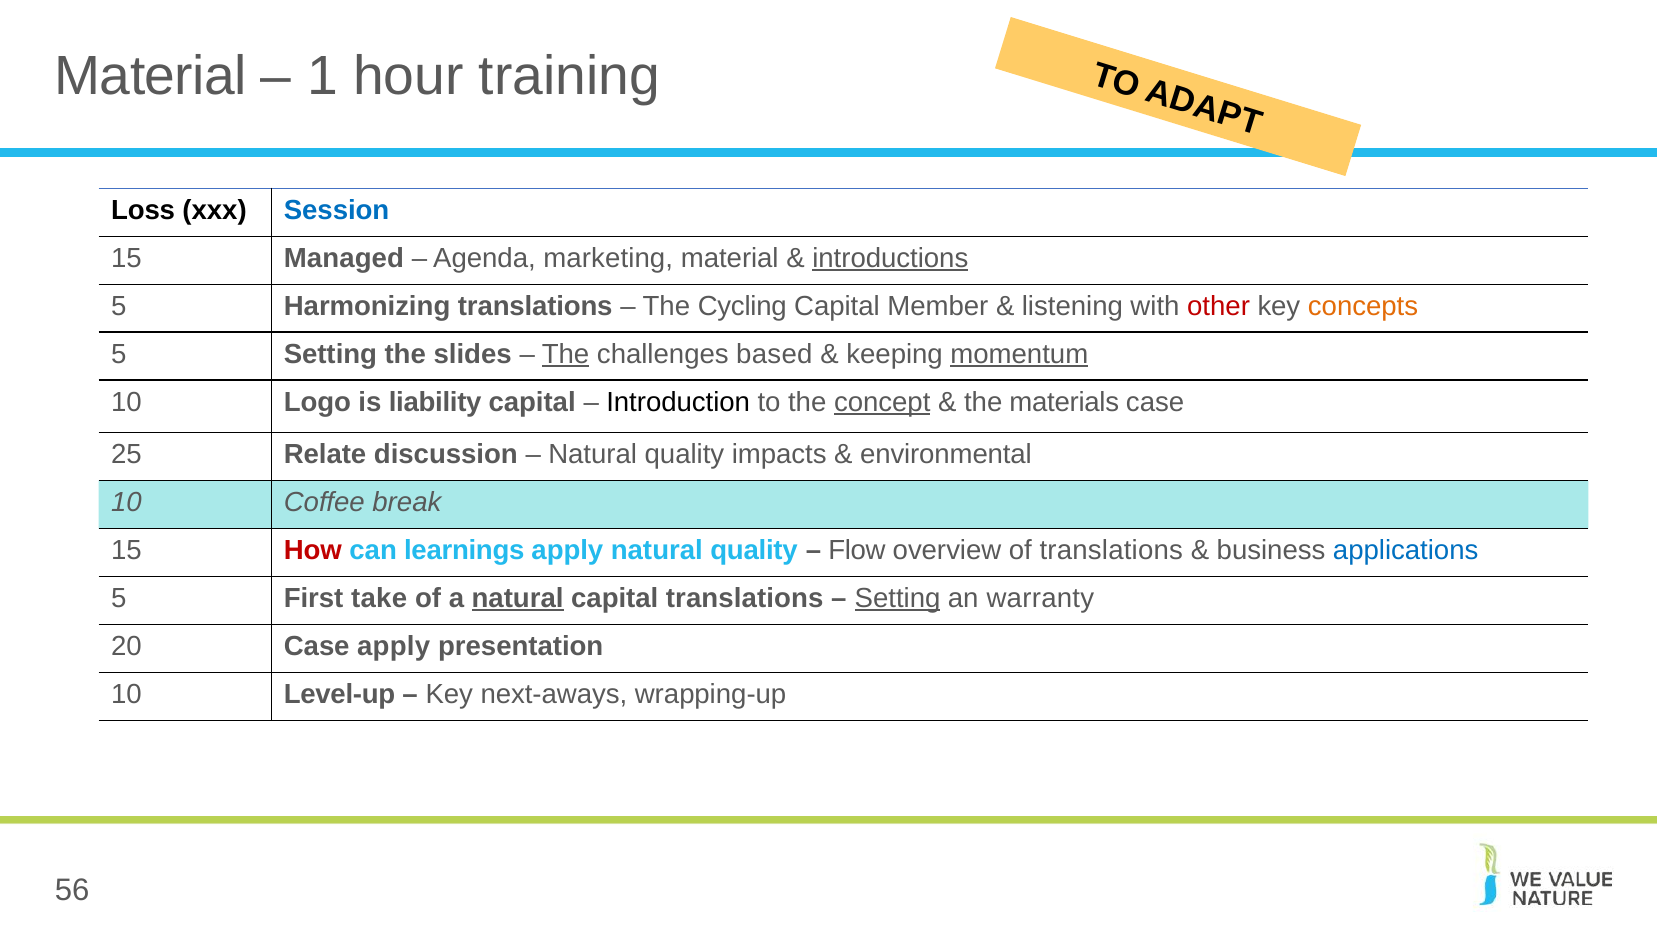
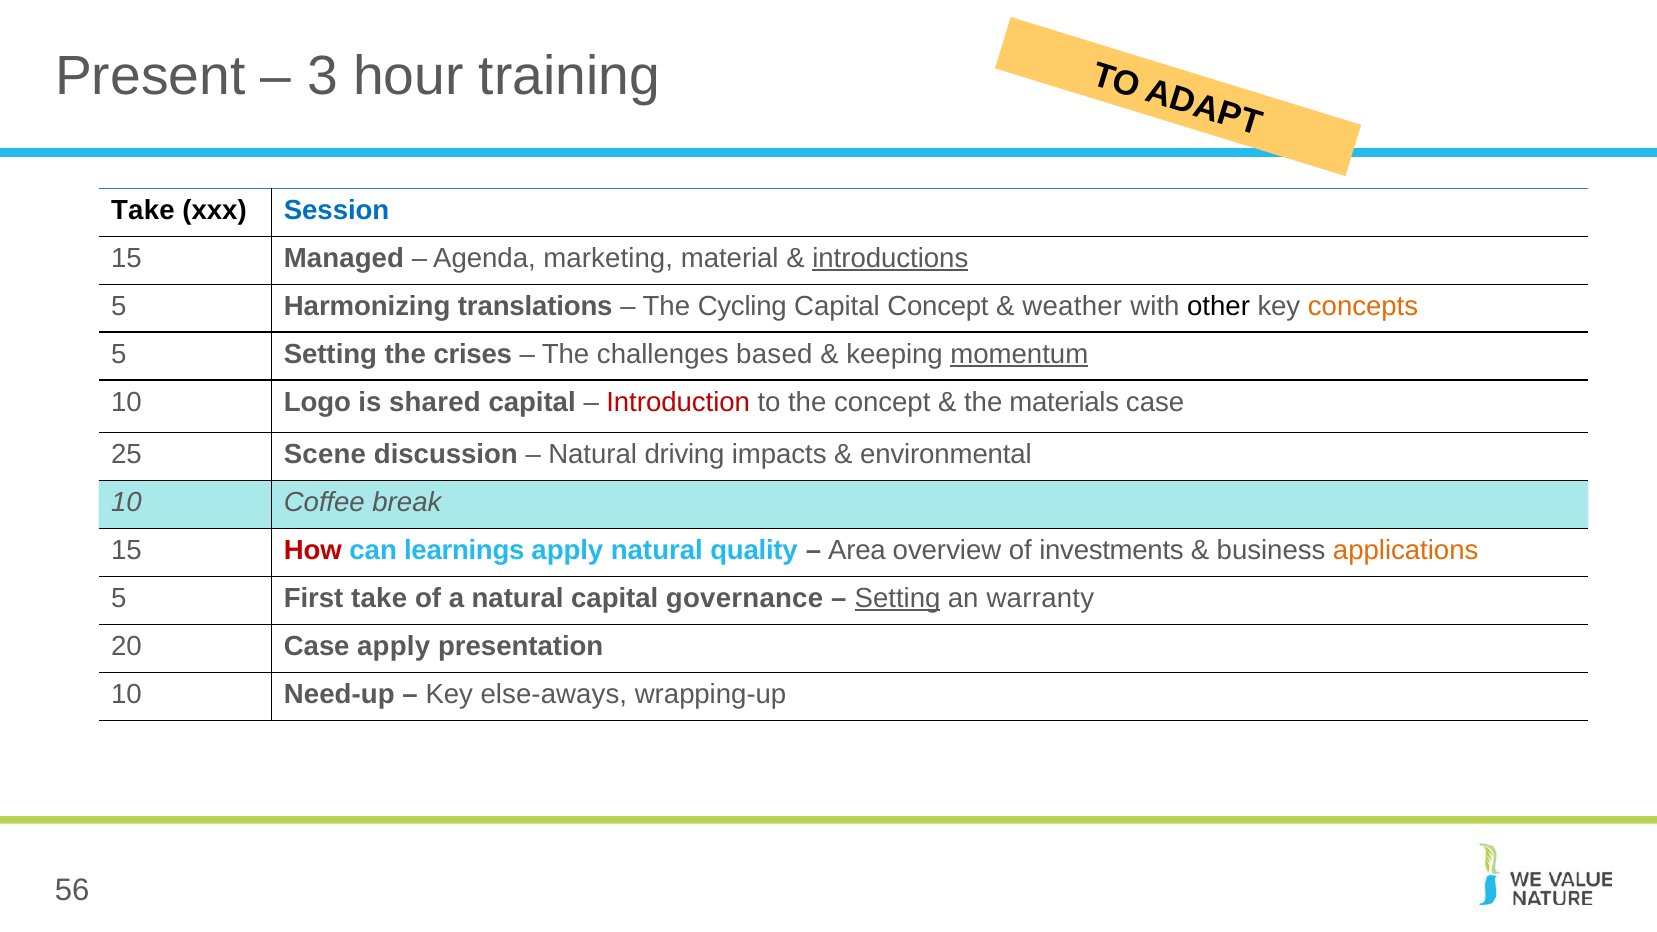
Material at (151, 76): Material -> Present
1: 1 -> 3
Loss at (143, 210): Loss -> Take
Capital Member: Member -> Concept
listening: listening -> weather
other colour: red -> black
slides: slides -> crises
The at (566, 354) underline: present -> none
liability: liability -> shared
Introduction colour: black -> red
concept at (882, 402) underline: present -> none
Relate: Relate -> Scene
quality at (684, 455): quality -> driving
Flow: Flow -> Area
of translations: translations -> investments
applications colour: blue -> orange
natural at (518, 598) underline: present -> none
capital translations: translations -> governance
Level-up: Level-up -> Need-up
next-aways: next-aways -> else-aways
